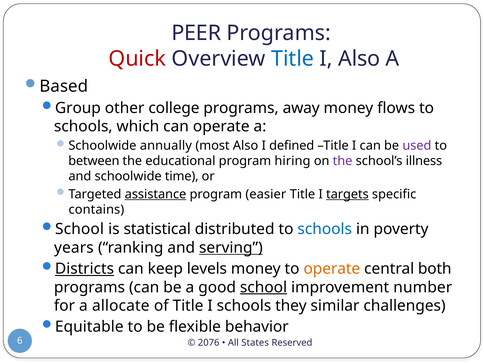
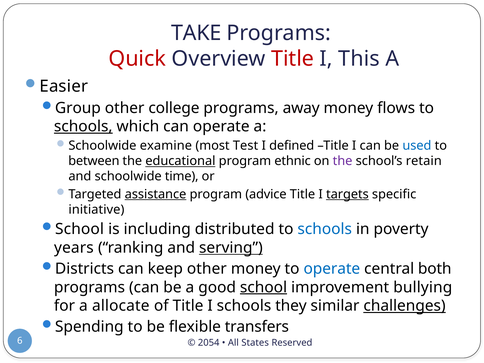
PEER: PEER -> TAKE
Title at (293, 59) colour: blue -> red
I Also: Also -> This
Based: Based -> Easier
schools at (83, 127) underline: none -> present
annually: annually -> examine
most Also: Also -> Test
used colour: purple -> blue
educational underline: none -> present
hiring: hiring -> ethnic
illness: illness -> retain
easier: easier -> advice
contains: contains -> initiative
statistical: statistical -> including
Districts underline: present -> none
keep levels: levels -> other
operate at (332, 269) colour: orange -> blue
number: number -> bullying
challenges underline: none -> present
Equitable: Equitable -> Spending
behavior: behavior -> transfers
2076: 2076 -> 2054
